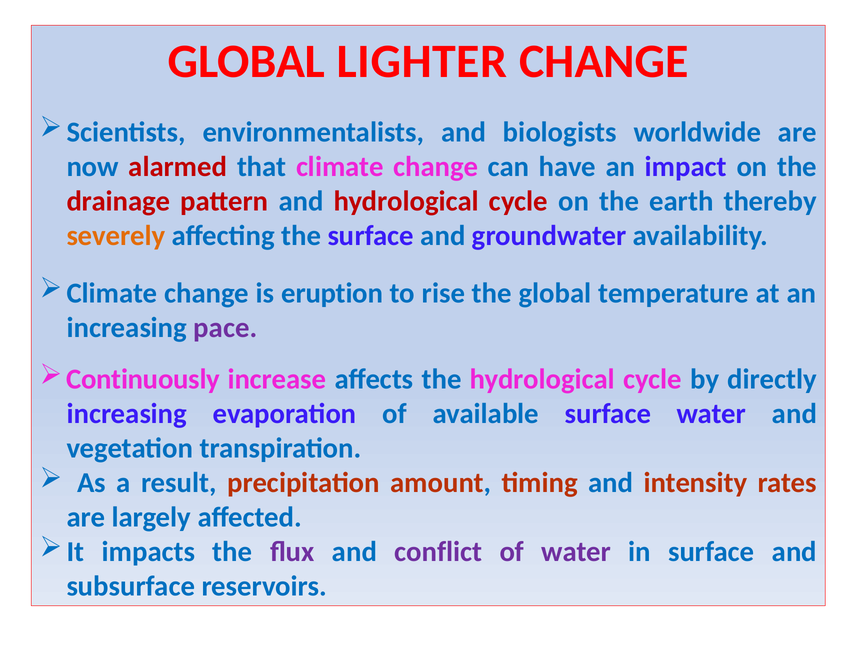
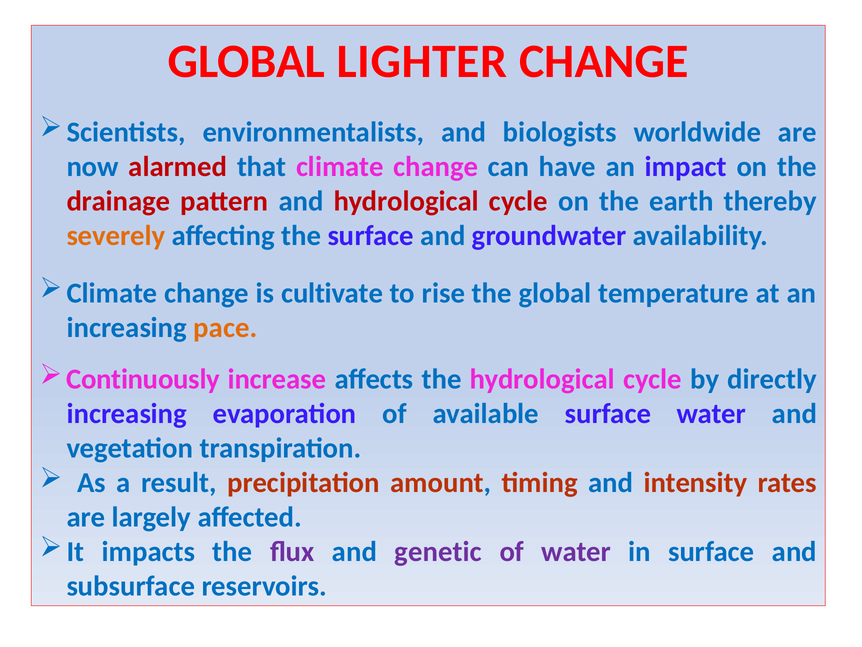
eruption: eruption -> cultivate
pace colour: purple -> orange
conflict: conflict -> genetic
